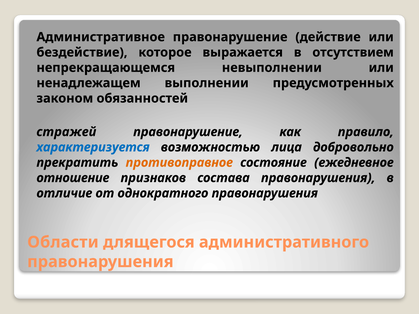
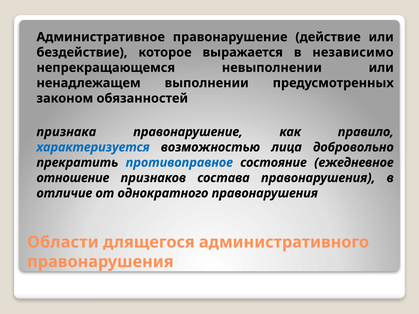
отсутствием: отсутствием -> независимо
стражей: стражей -> признака
противоправное colour: orange -> blue
